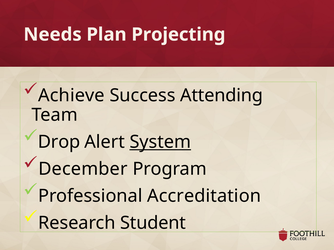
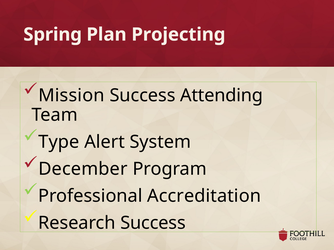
Needs: Needs -> Spring
Achieve: Achieve -> Mission
Drop: Drop -> Type
System underline: present -> none
Research Student: Student -> Success
